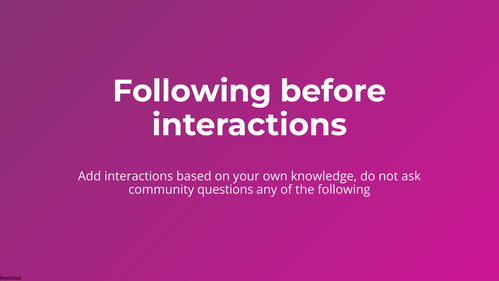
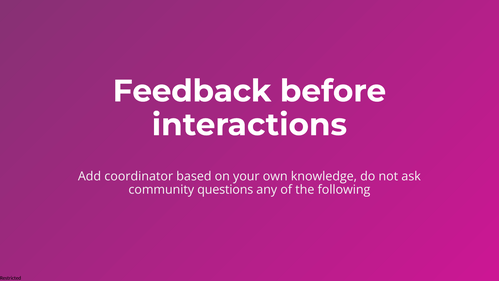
Following at (192, 91): Following -> Feedback
Add interactions: interactions -> coordinator
